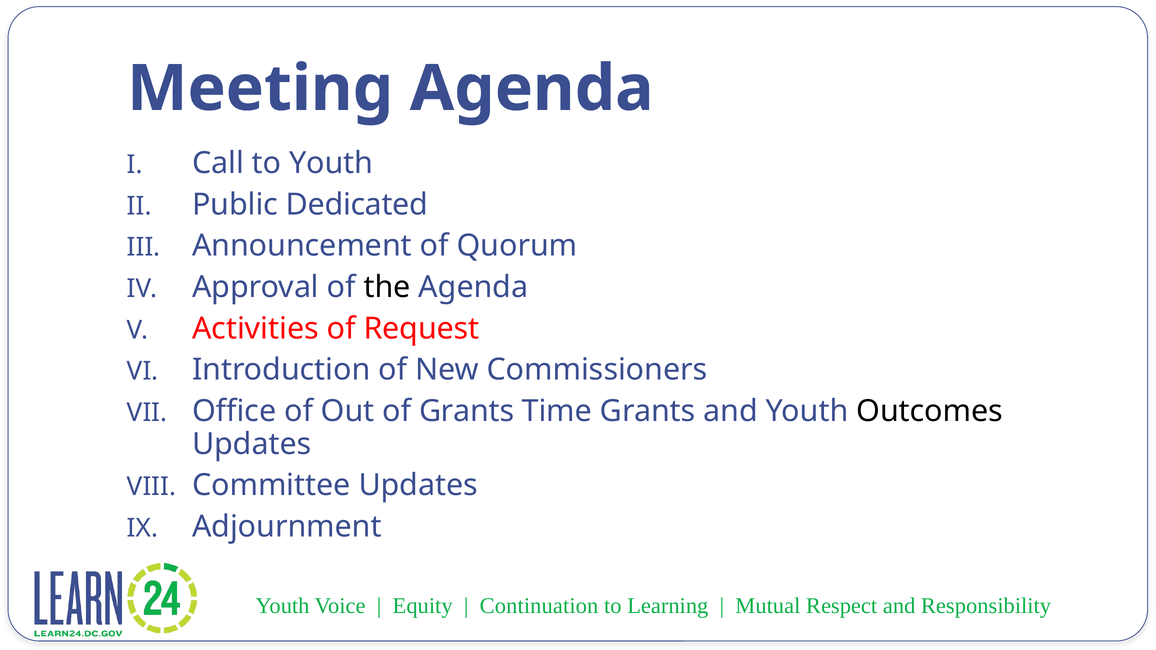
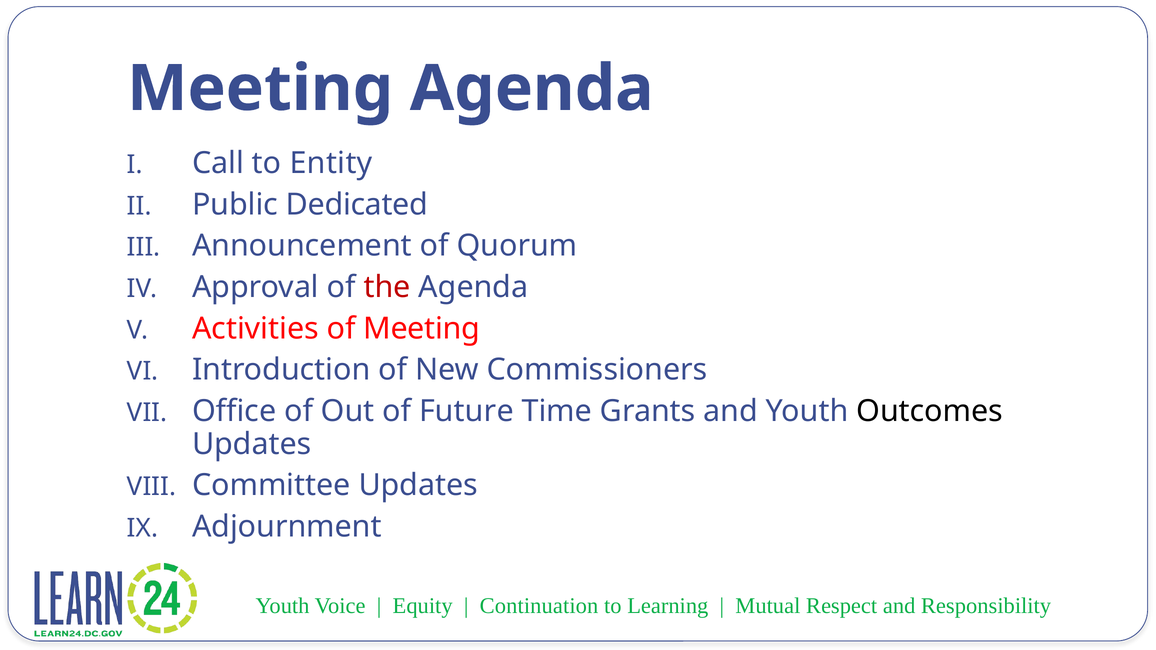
to Youth: Youth -> Entity
the colour: black -> red
of Request: Request -> Meeting
of Grants: Grants -> Future
